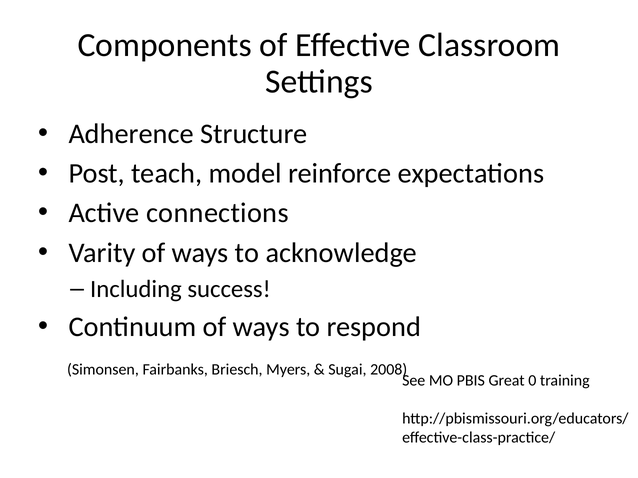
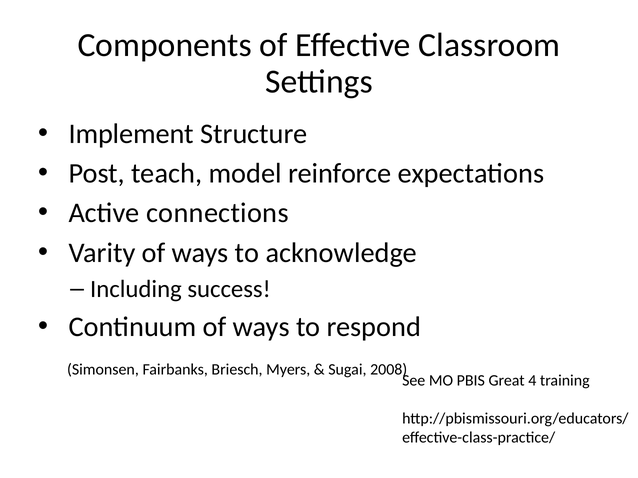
Adherence: Adherence -> Implement
0: 0 -> 4
